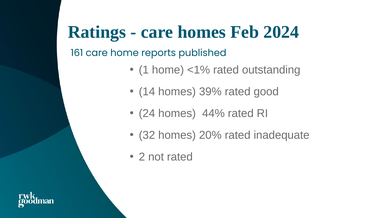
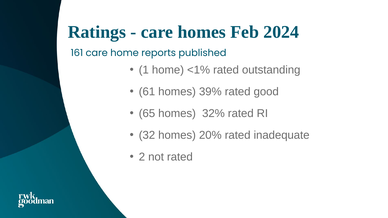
14: 14 -> 61
24: 24 -> 65
44%: 44% -> 32%
